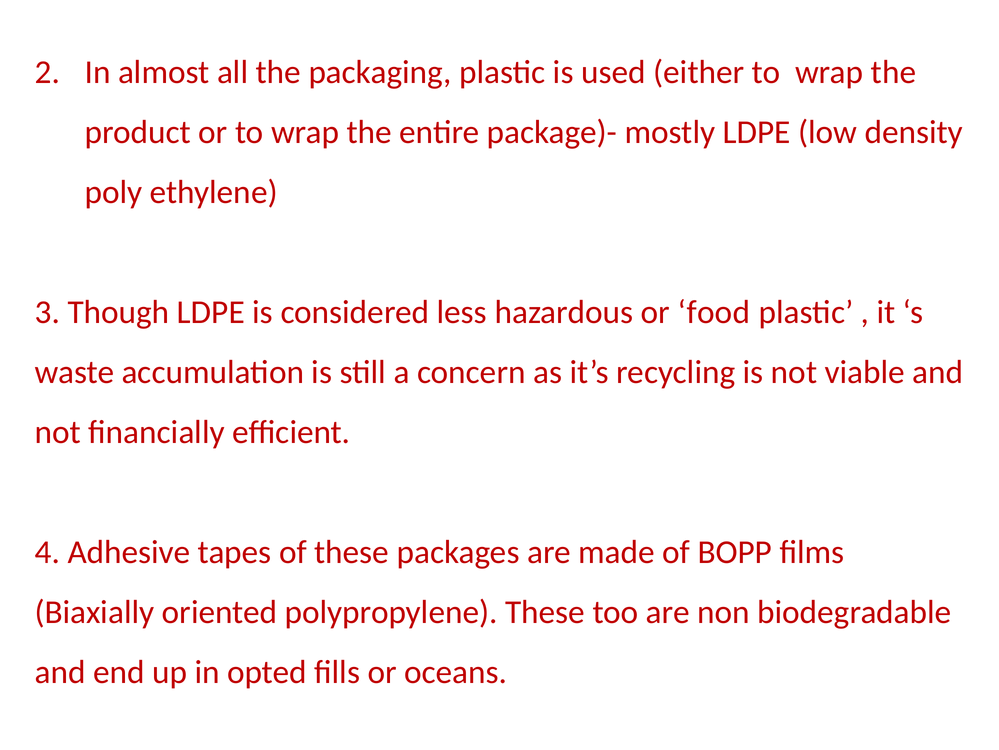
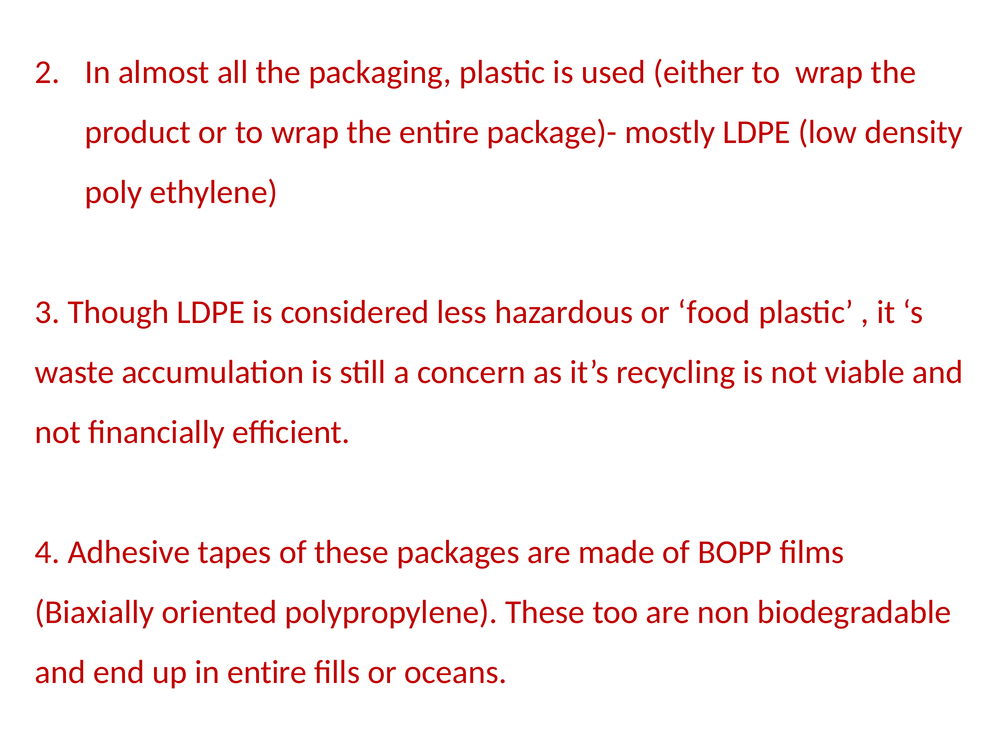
in opted: opted -> entire
